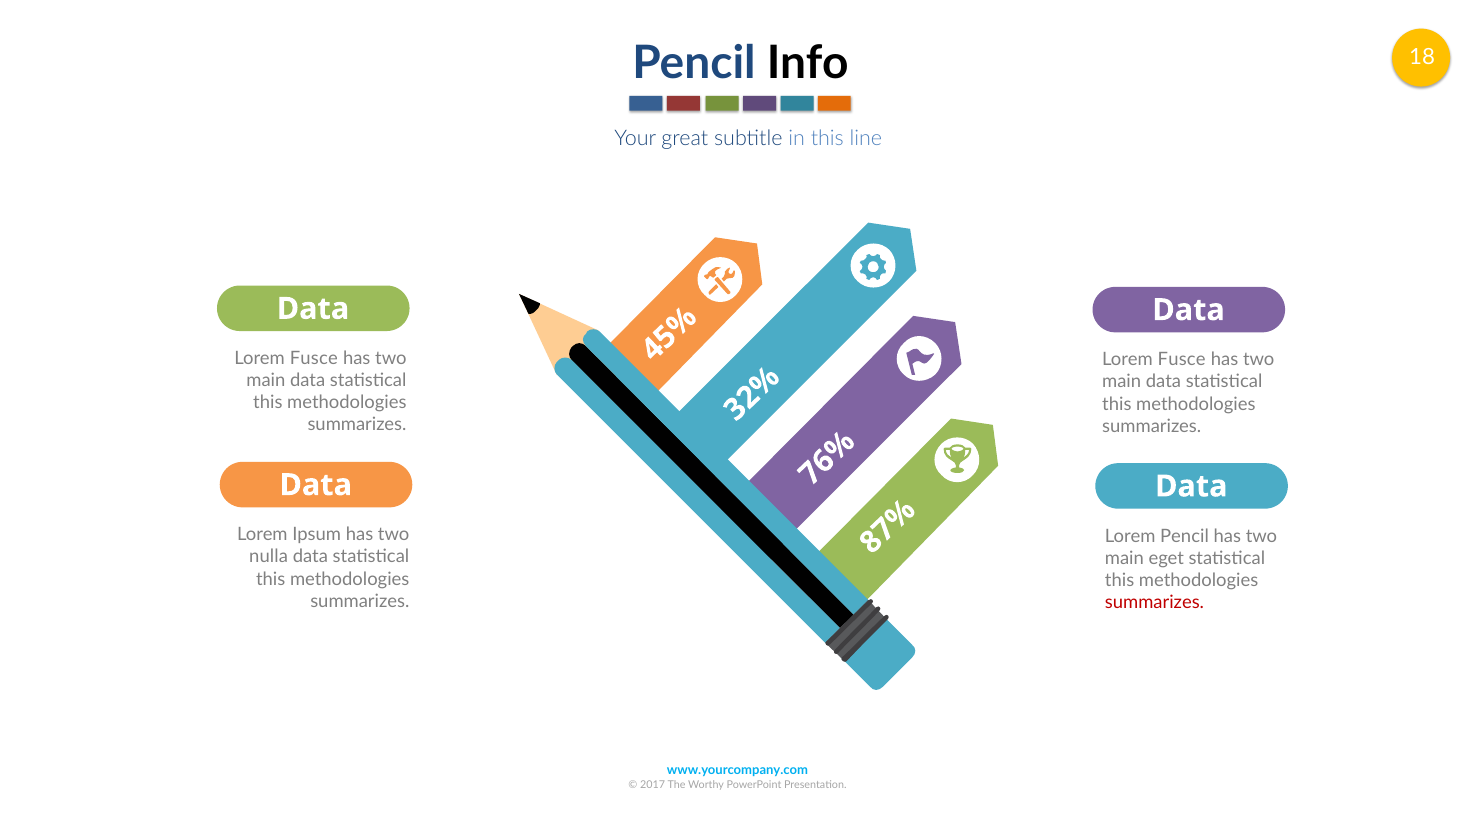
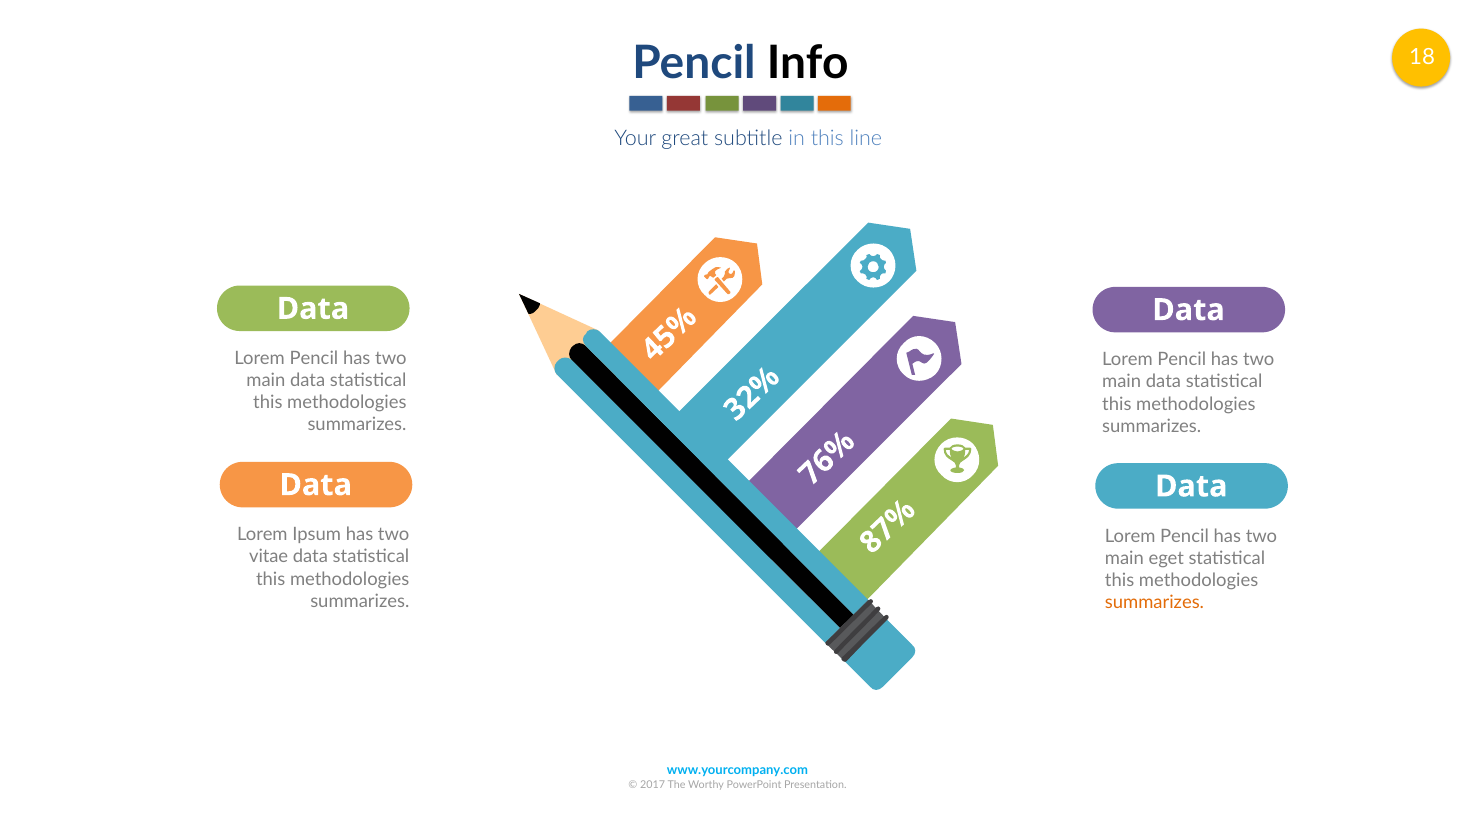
Fusce at (314, 359): Fusce -> Pencil
Fusce at (1182, 360): Fusce -> Pencil
nulla: nulla -> vitae
summarizes at (1155, 603) colour: red -> orange
